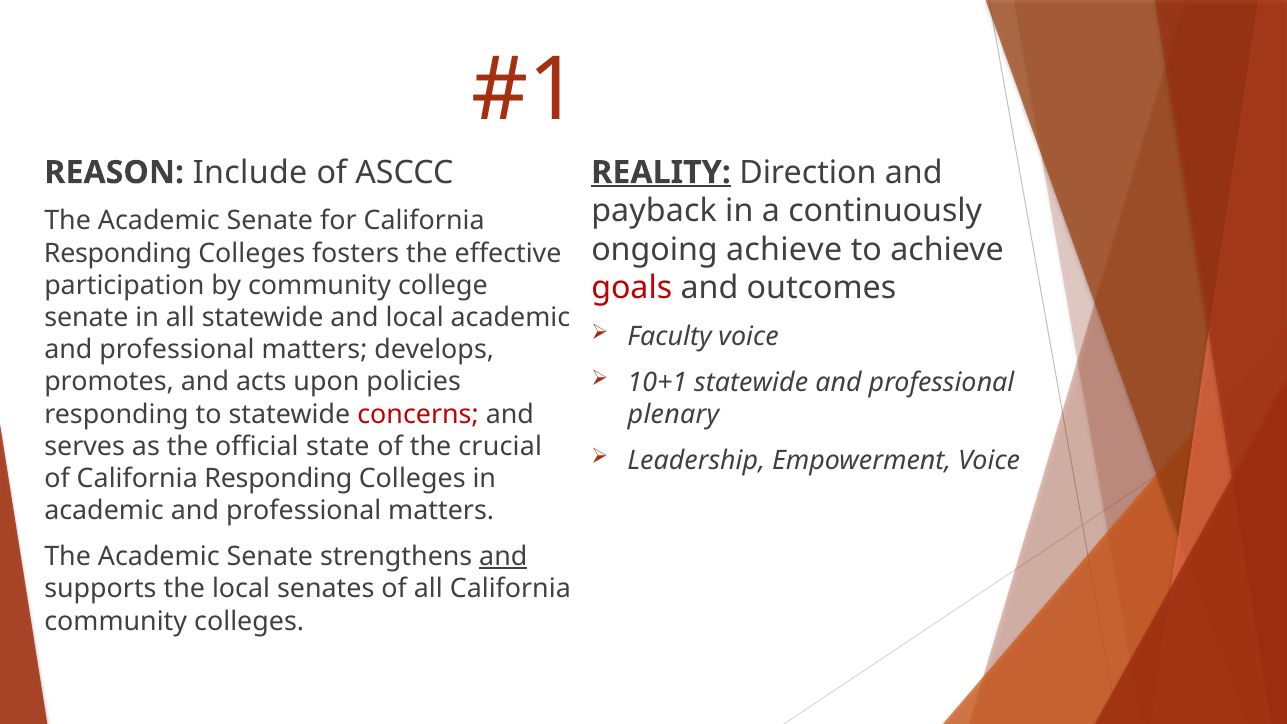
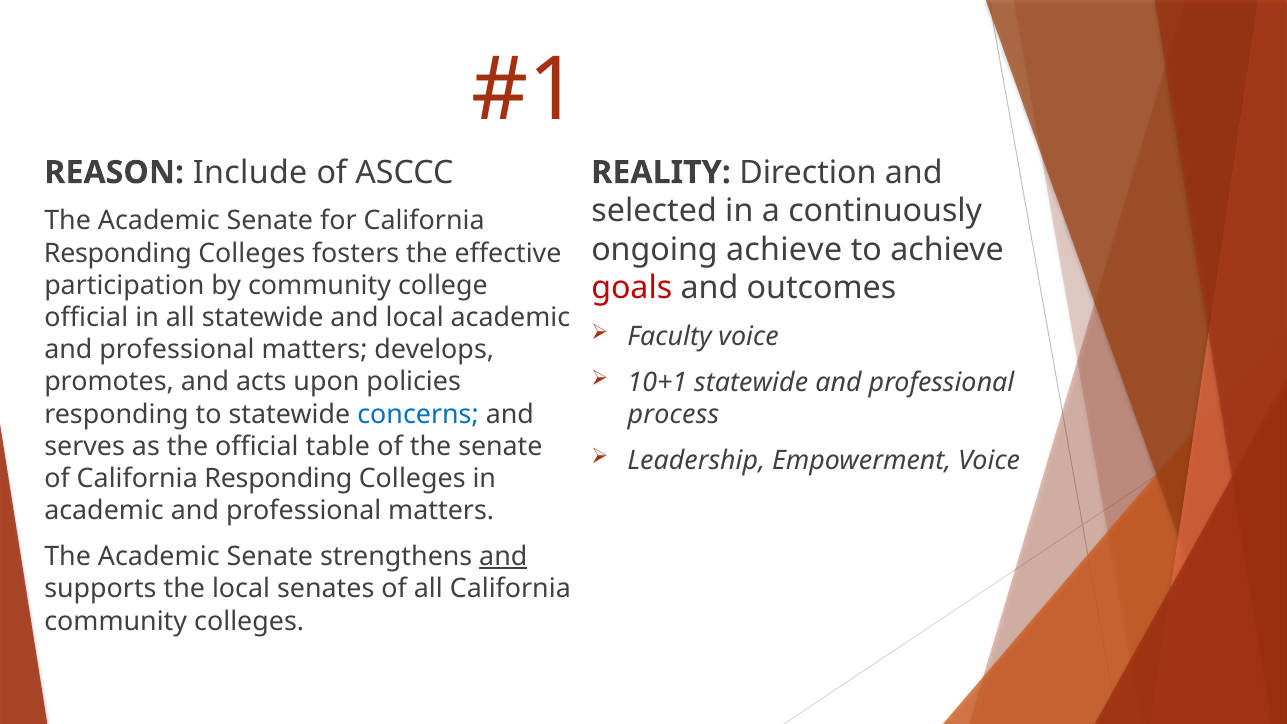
REALITY underline: present -> none
payback: payback -> selected
senate at (86, 318): senate -> official
concerns colour: red -> blue
plenary: plenary -> process
state: state -> table
the crucial: crucial -> senate
